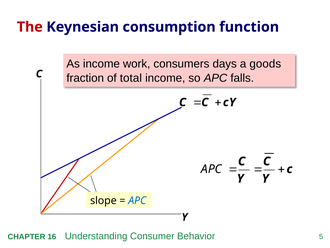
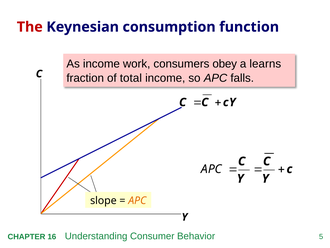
days: days -> obey
goods: goods -> learns
APC at (137, 200) colour: blue -> orange
